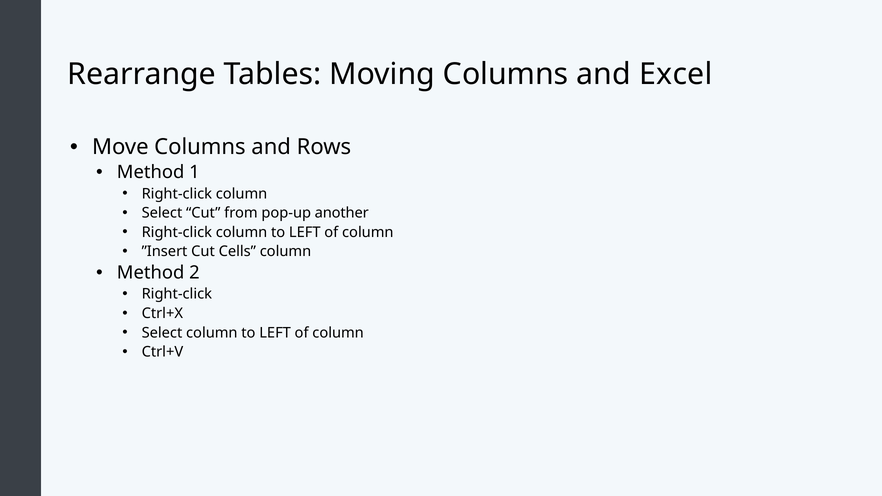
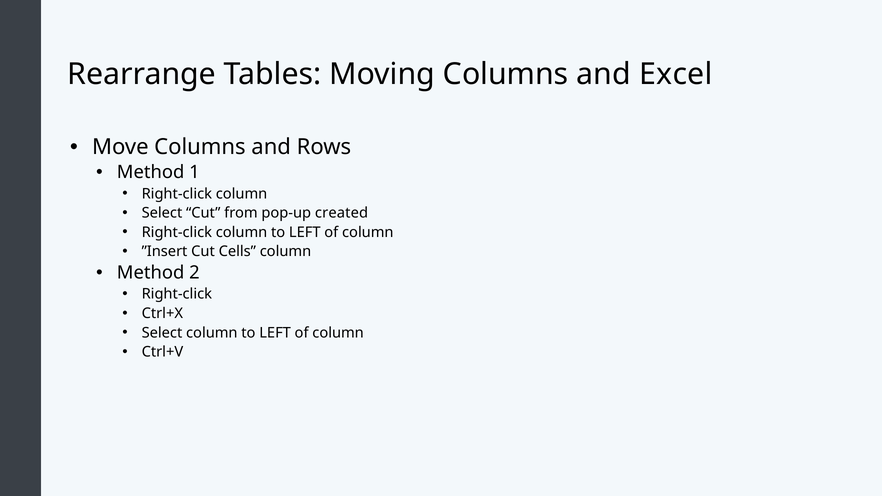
another: another -> created
